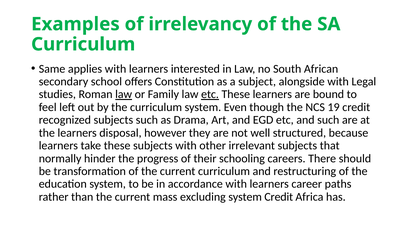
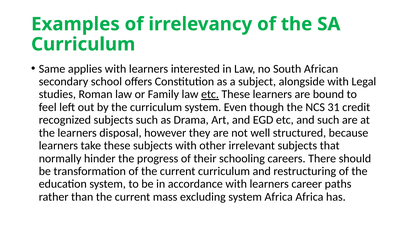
law at (124, 95) underline: present -> none
19: 19 -> 31
system Credit: Credit -> Africa
